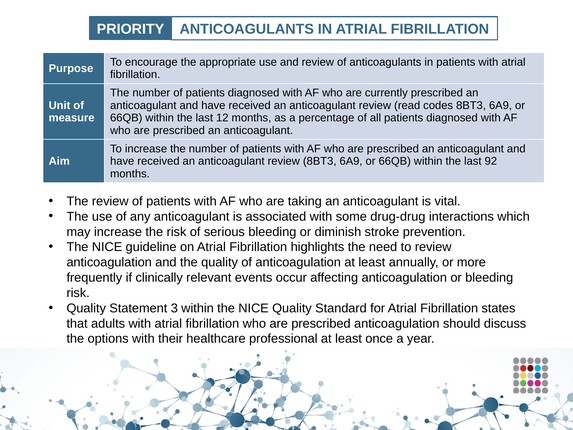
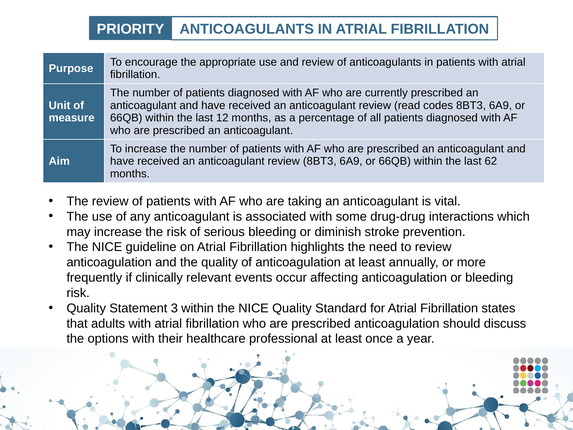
92: 92 -> 62
